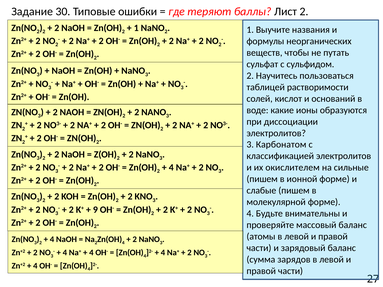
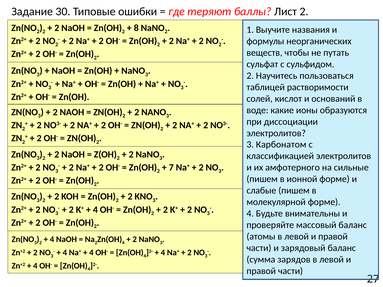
1 at (136, 28): 1 -> 8
4 at (171, 168): 4 -> 7
окислителем: окислителем -> амфотерного
9 at (95, 210): 9 -> 4
